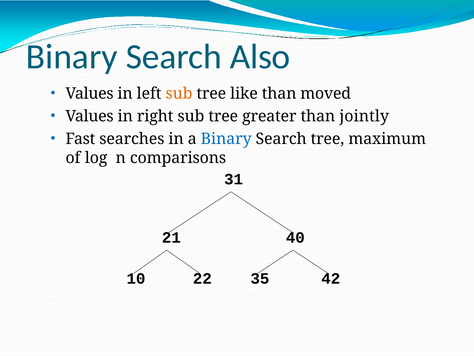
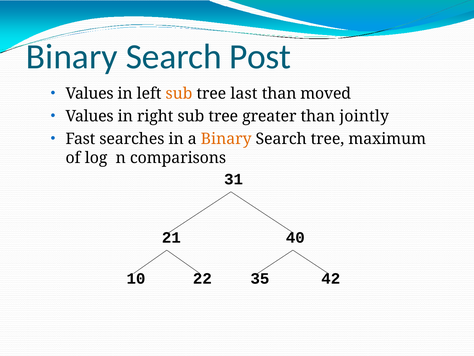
Also: Also -> Post
like: like -> last
Binary at (226, 139) colour: blue -> orange
